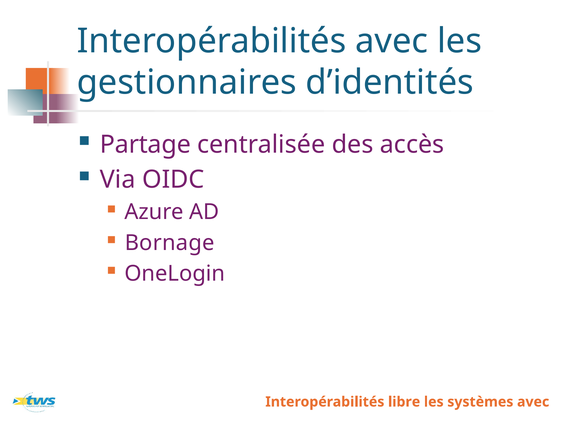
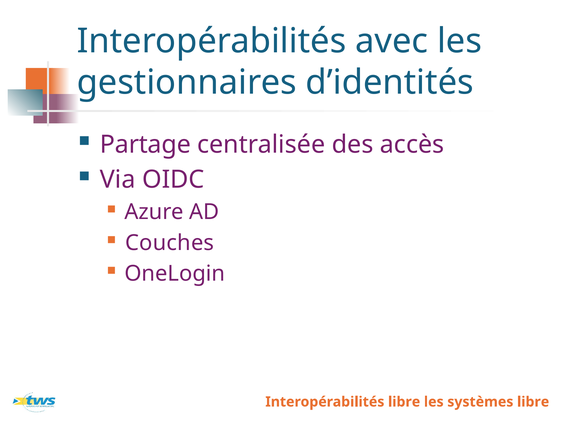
Bornage: Bornage -> Couches
systèmes avec: avec -> libre
